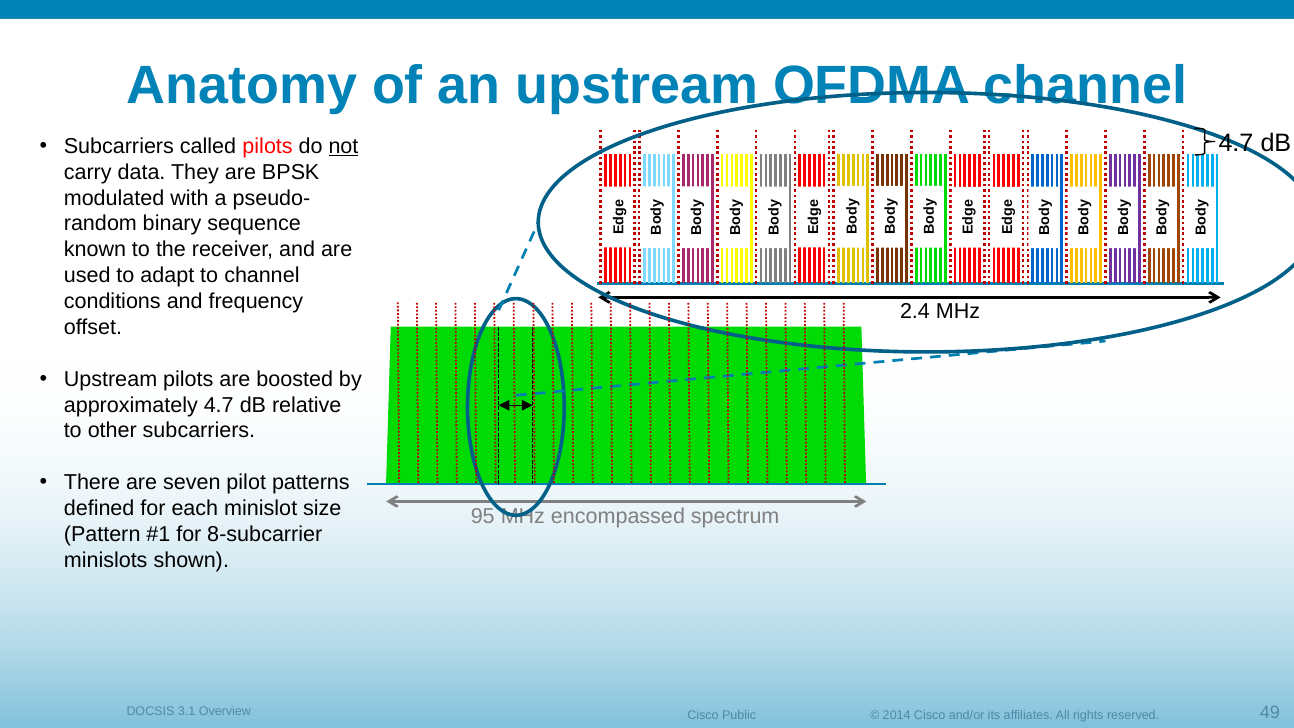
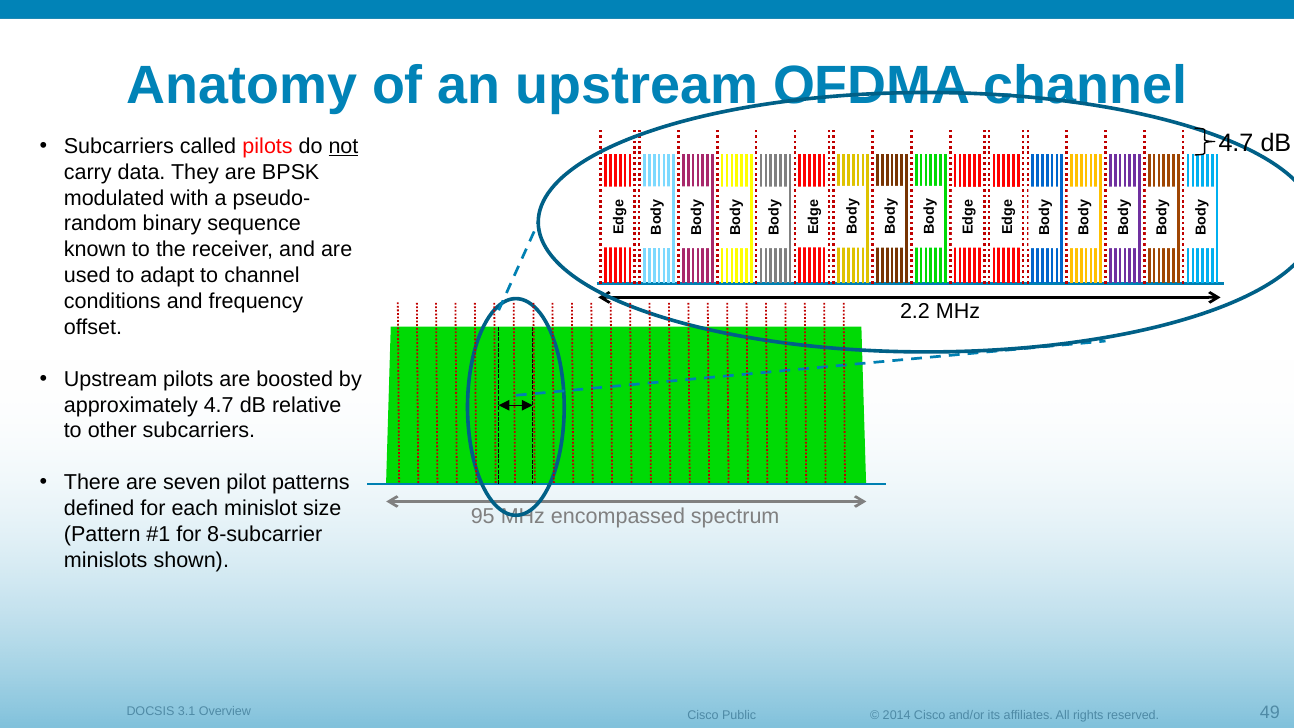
2.4: 2.4 -> 2.2
